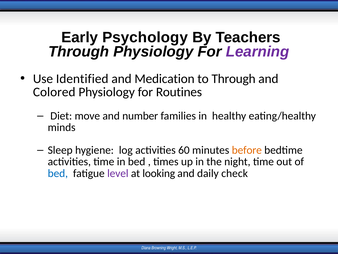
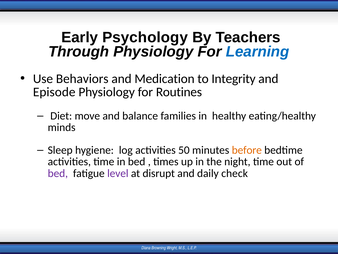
Learning colour: purple -> blue
Identified: Identified -> Behaviors
to Through: Through -> Integrity
Colored: Colored -> Episode
number: number -> balance
60: 60 -> 50
bed at (58, 173) colour: blue -> purple
looking: looking -> disrupt
